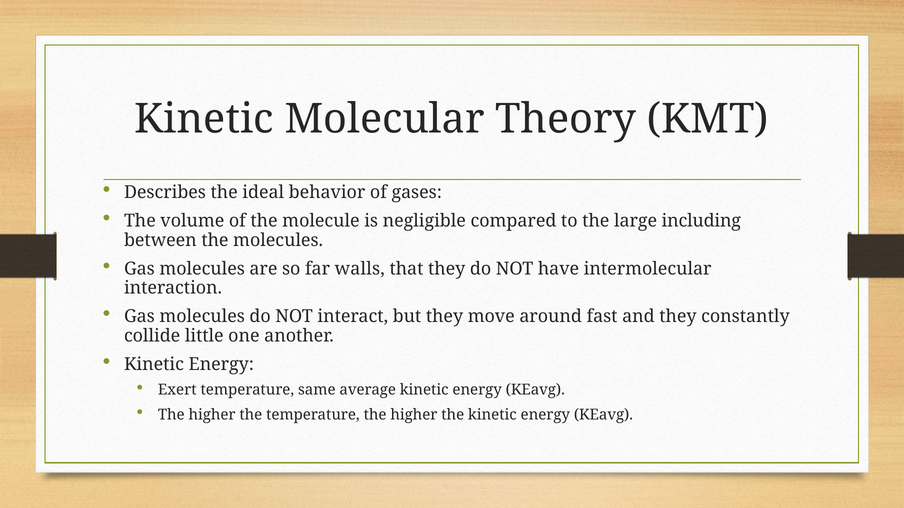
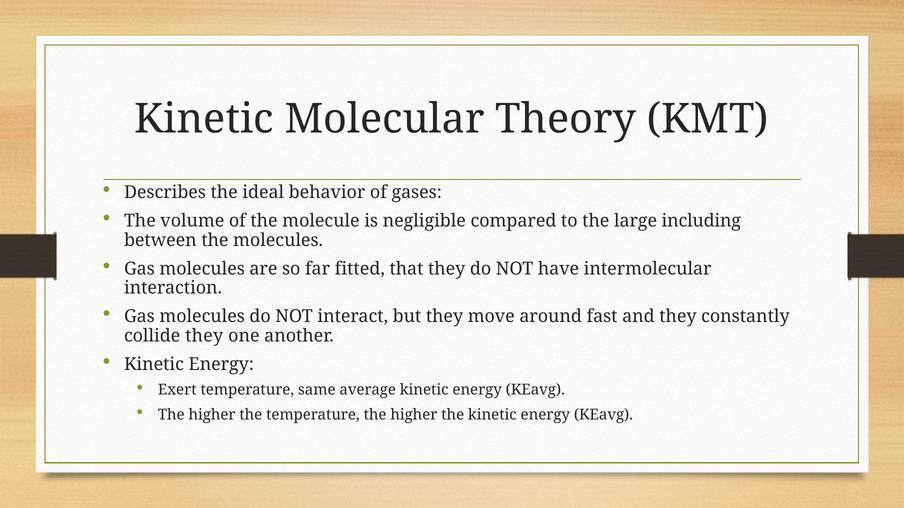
walls: walls -> fitted
collide little: little -> they
